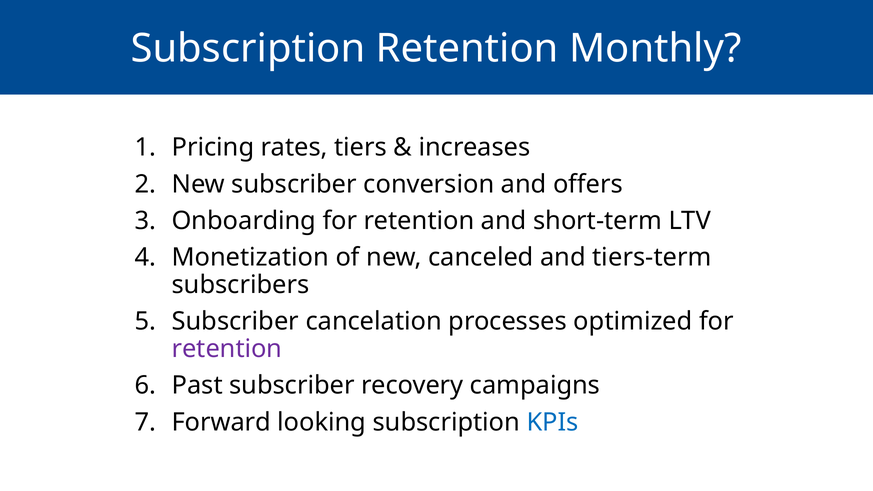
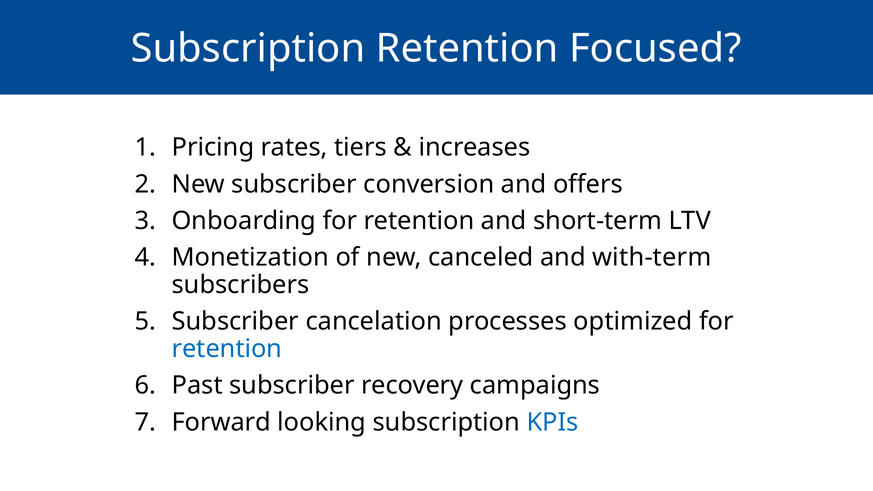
Monthly: Monthly -> Focused
tiers-term: tiers-term -> with-term
retention at (227, 349) colour: purple -> blue
